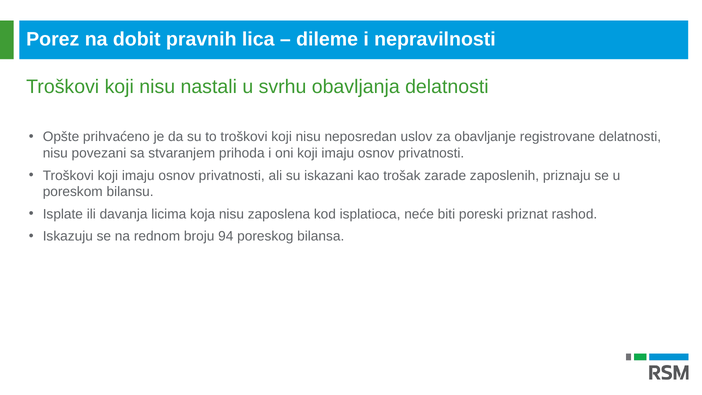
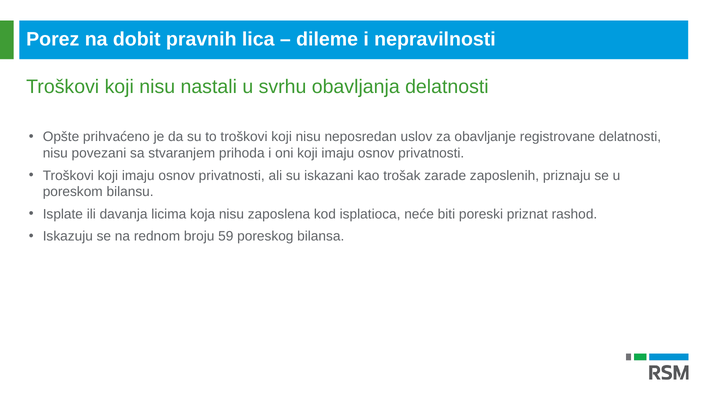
94: 94 -> 59
